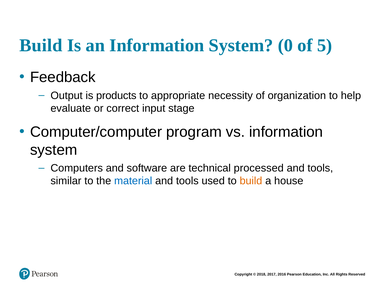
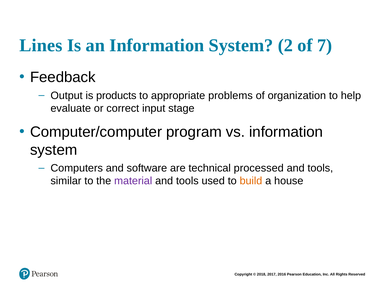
Build at (41, 46): Build -> Lines
0: 0 -> 2
5: 5 -> 7
necessity: necessity -> problems
material colour: blue -> purple
